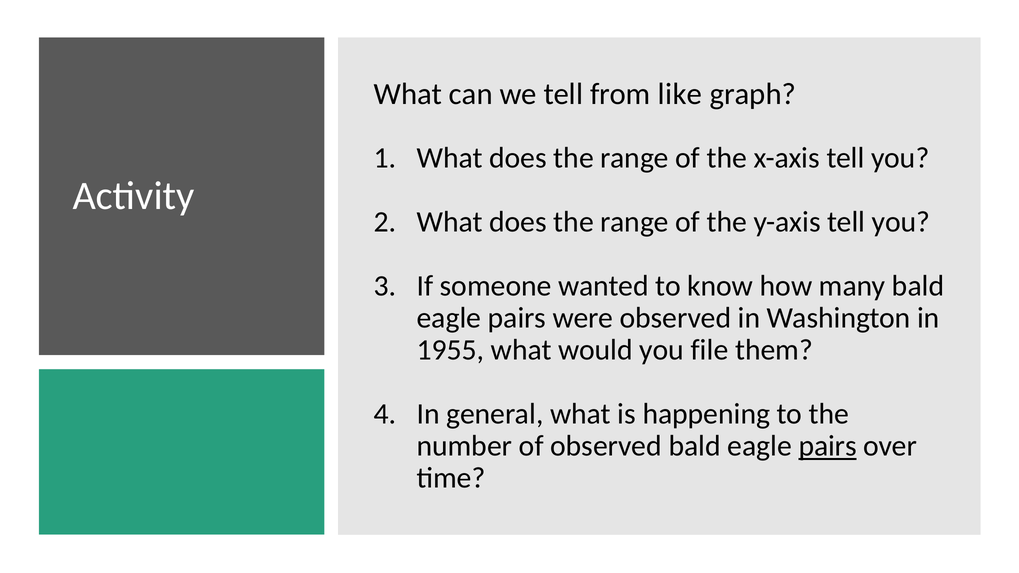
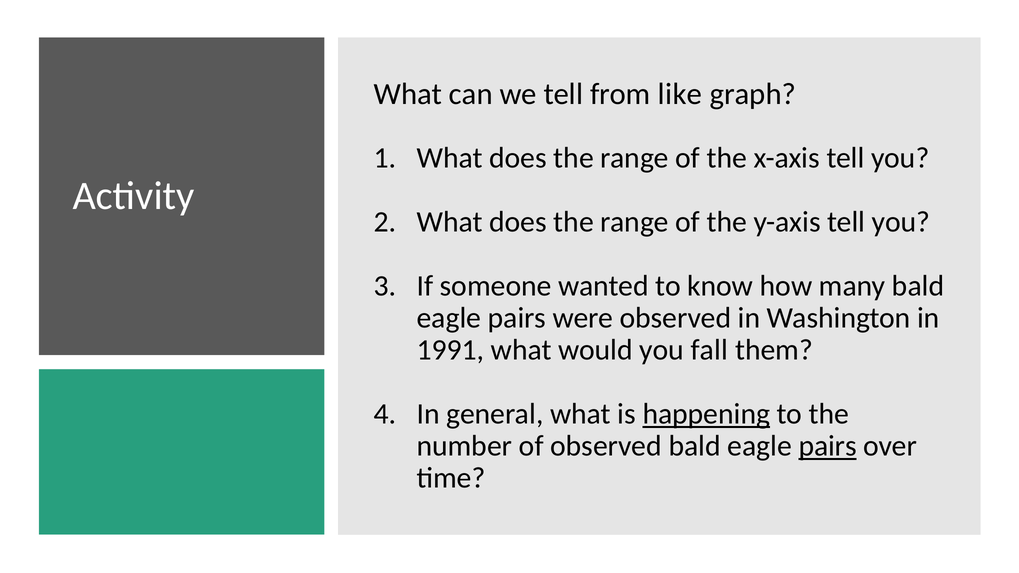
1955: 1955 -> 1991
file: file -> fall
happening underline: none -> present
